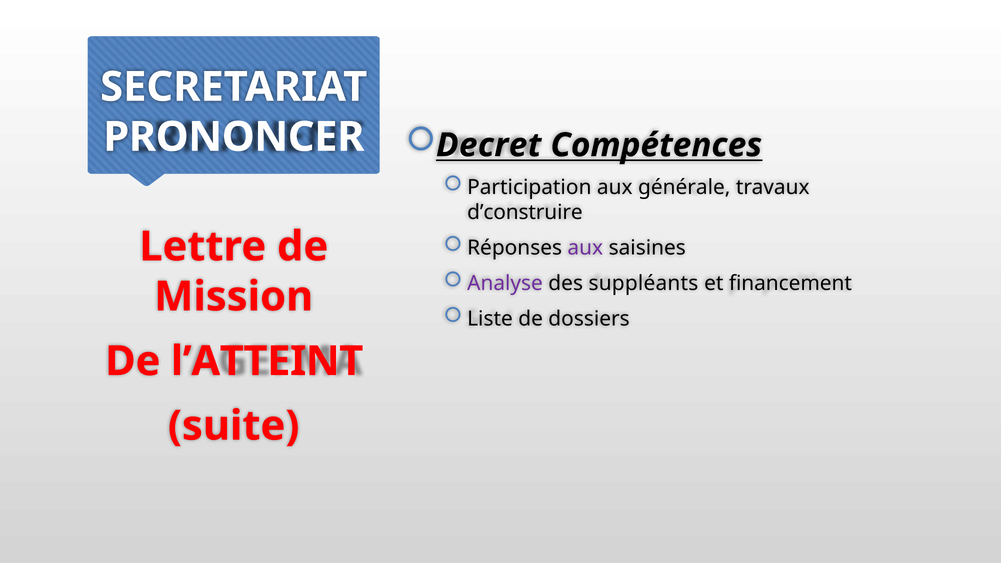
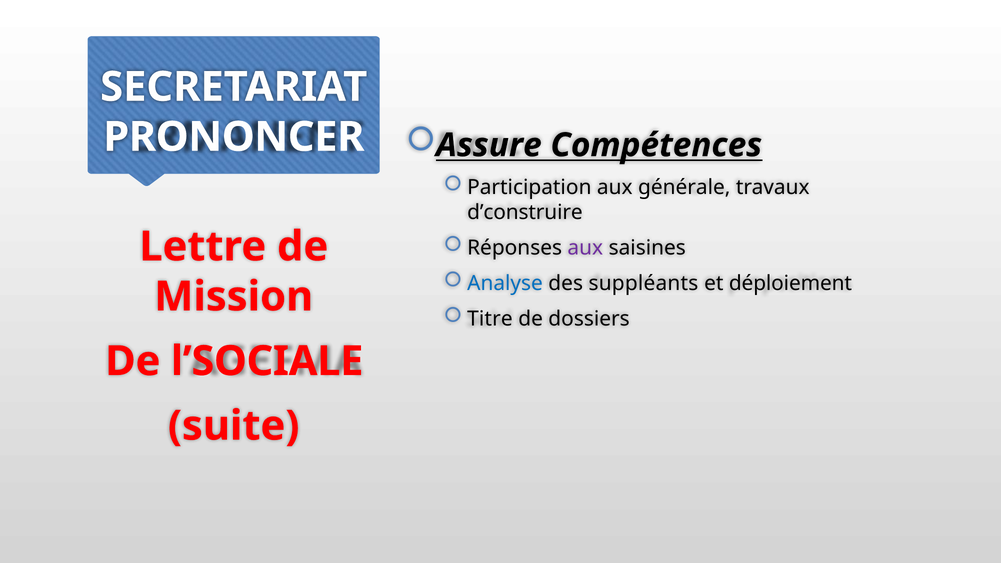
Decret: Decret -> Assure
Analyse colour: purple -> blue
financement: financement -> déploiement
Liste: Liste -> Titre
l’ATTEINT: l’ATTEINT -> l’SOCIALE
